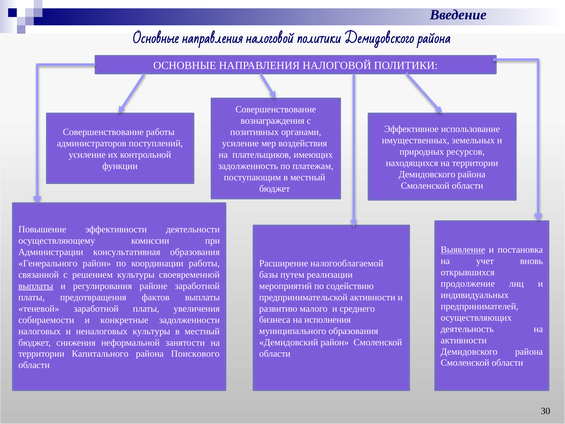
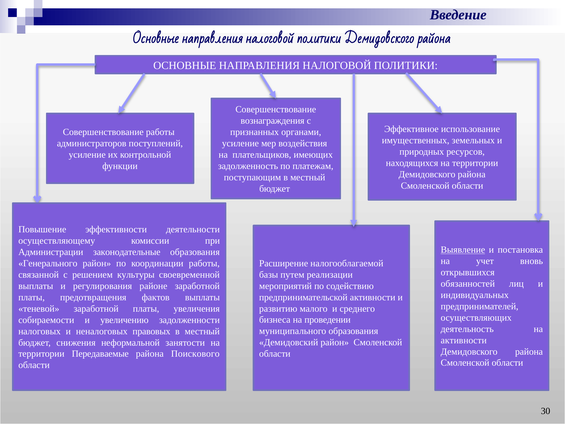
позитивных: позитивных -> признанных
консультативная: консультативная -> законодательные
продолжение: продолжение -> обязанностей
выплаты at (36, 286) underline: present -> none
конкретные: конкретные -> увеличению
исполнения: исполнения -> проведении
неналоговых культуры: культуры -> правовых
Капитального: Капитального -> Передаваемые
